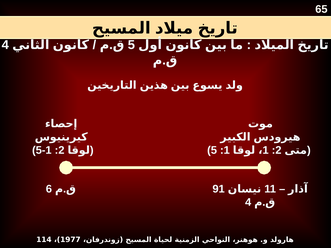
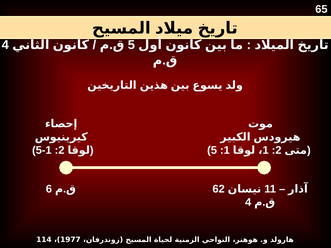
91: 91 -> 62
